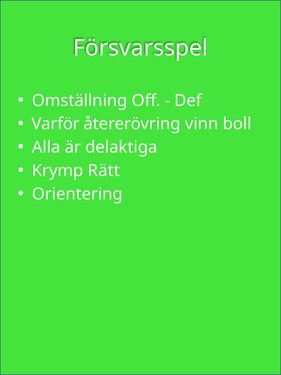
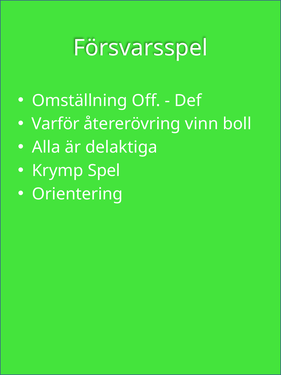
Rätt: Rätt -> Spel
